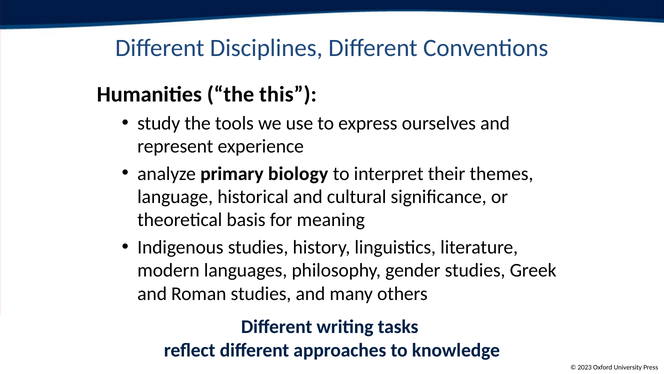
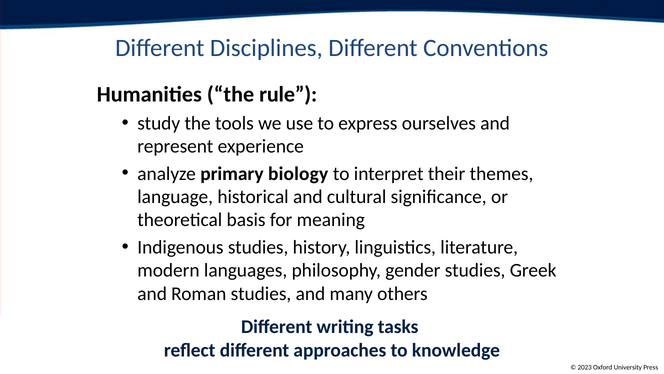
this: this -> rule
